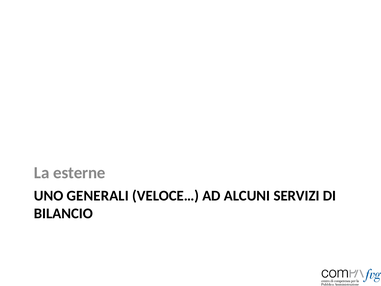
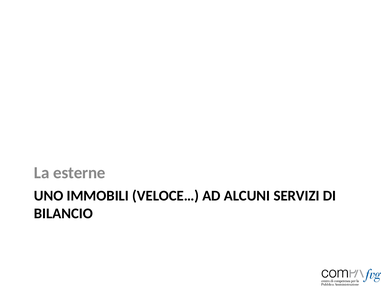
GENERALI: GENERALI -> IMMOBILI
